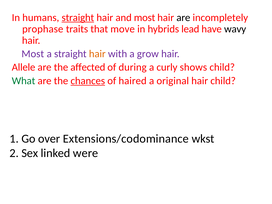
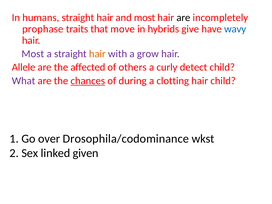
straight at (78, 18) underline: present -> none
lead: lead -> give
wavy colour: black -> blue
during: during -> others
shows: shows -> detect
What colour: green -> purple
haired: haired -> during
original: original -> clotting
Extensions/codominance: Extensions/codominance -> Drosophila/codominance
were: were -> given
